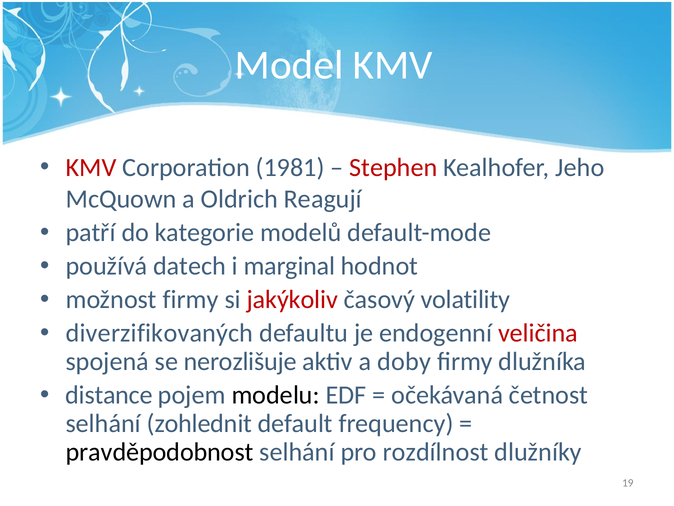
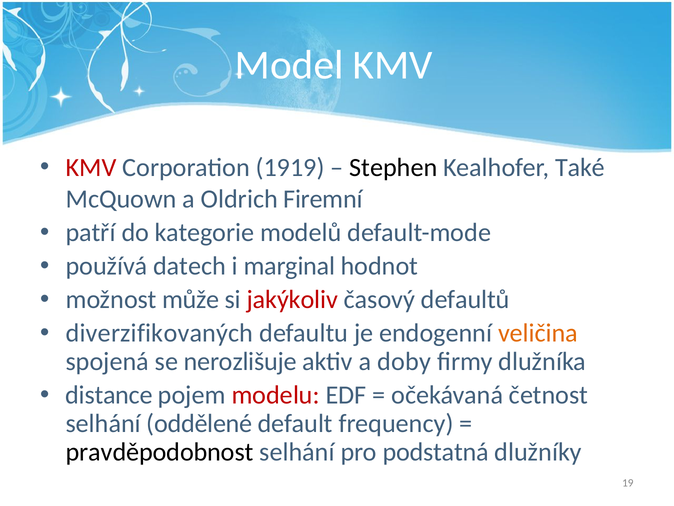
1981: 1981 -> 1919
Stephen colour: red -> black
Jeho: Jeho -> Také
Reagují: Reagují -> Firemní
možnost firmy: firmy -> může
volatility: volatility -> defaultů
veličina colour: red -> orange
modelu colour: black -> red
zohlednit: zohlednit -> oddělené
rozdílnost: rozdílnost -> podstatná
